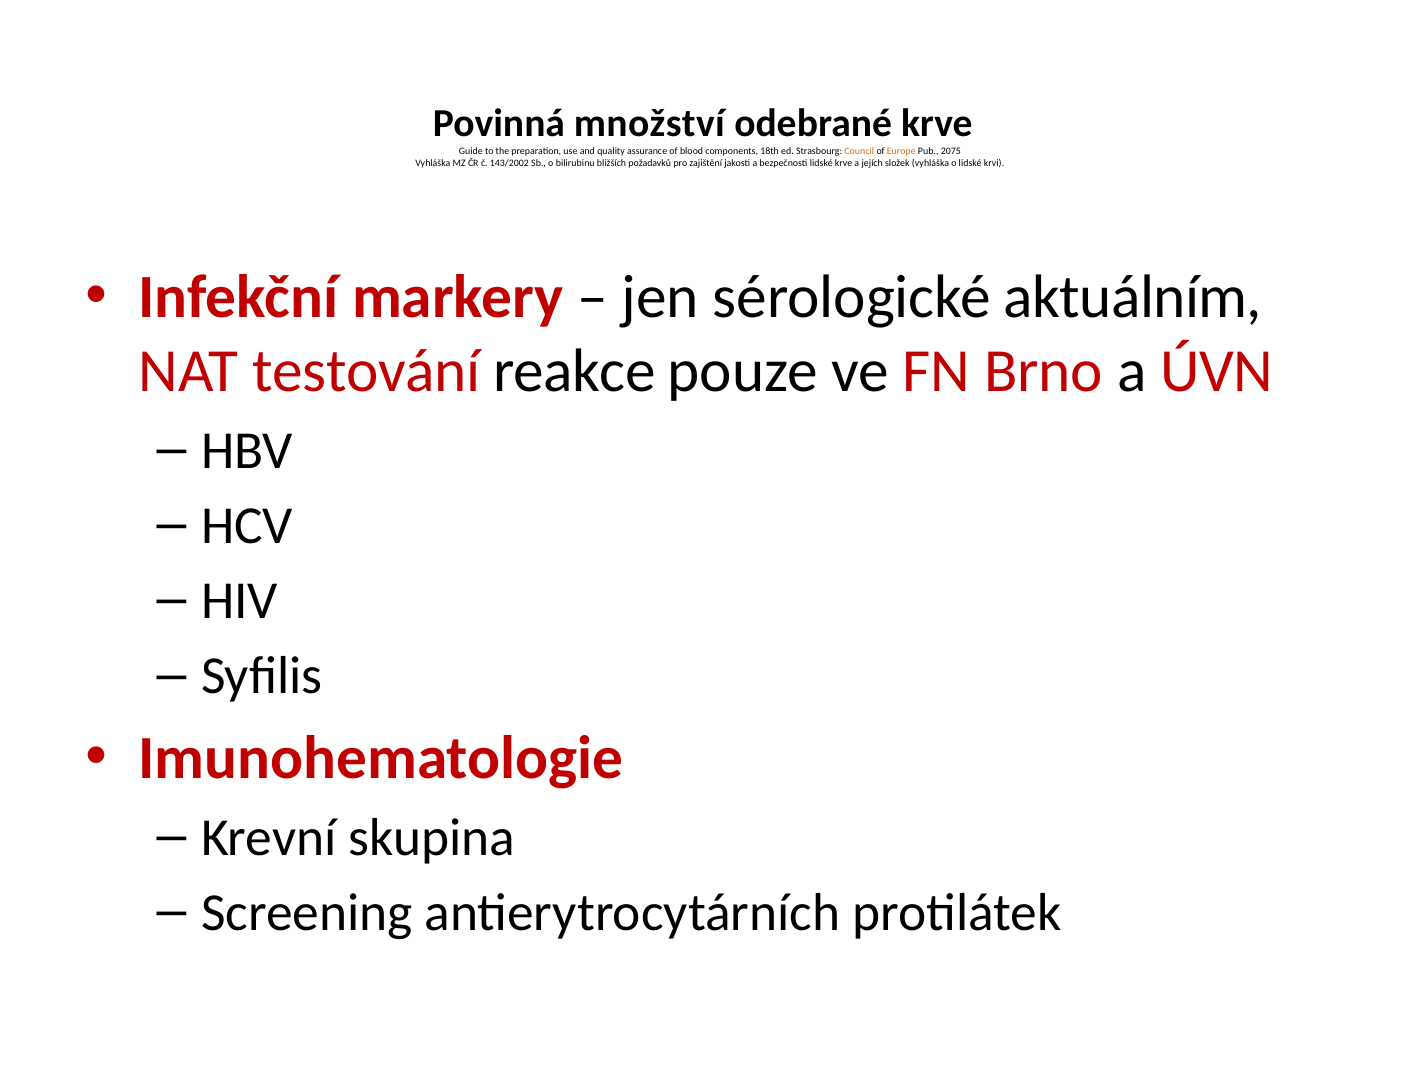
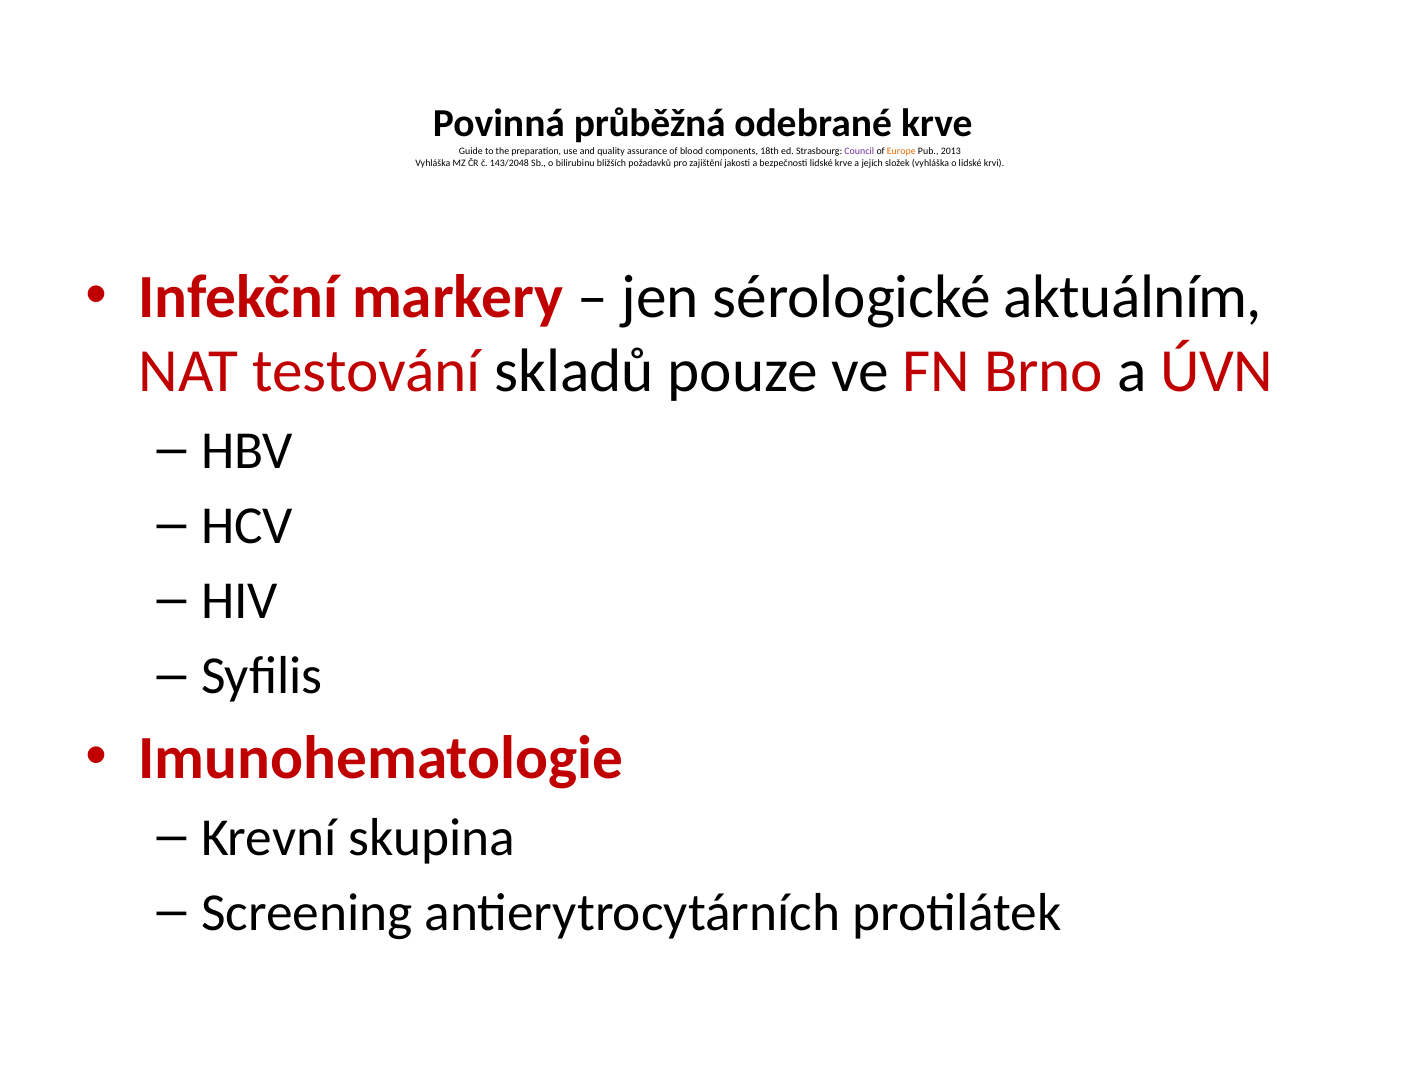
množství: množství -> průběžná
Council colour: orange -> purple
2075: 2075 -> 2013
143/2002: 143/2002 -> 143/2048
reakce: reakce -> skladů
